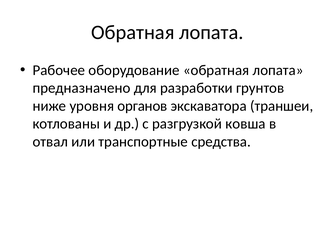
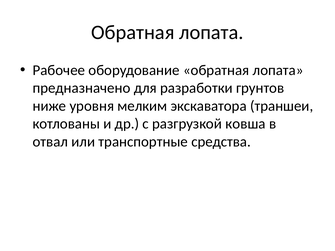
органов: органов -> мелким
